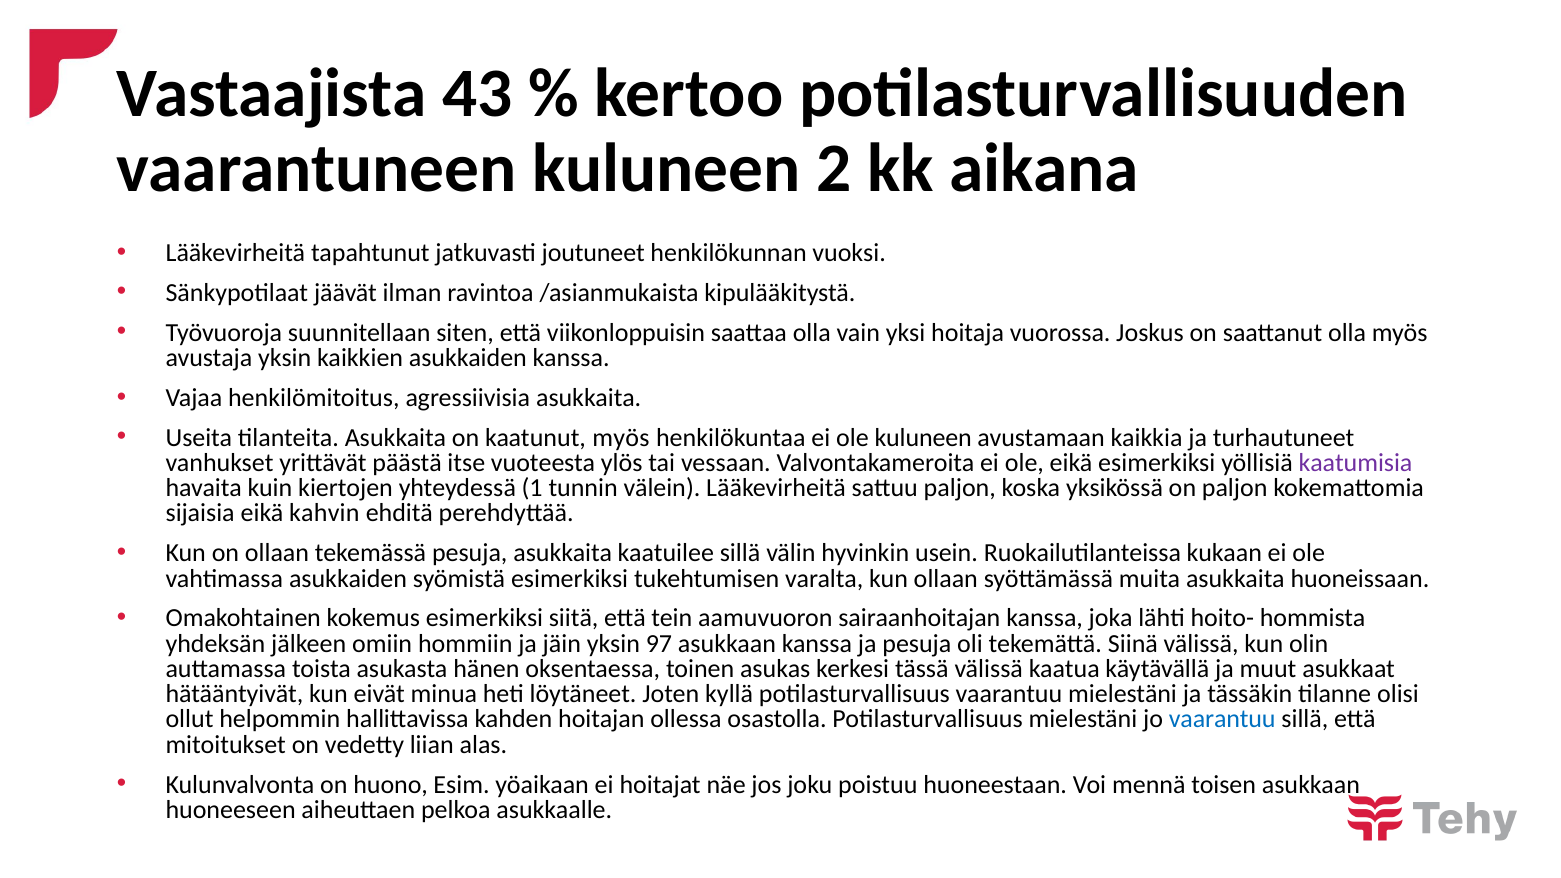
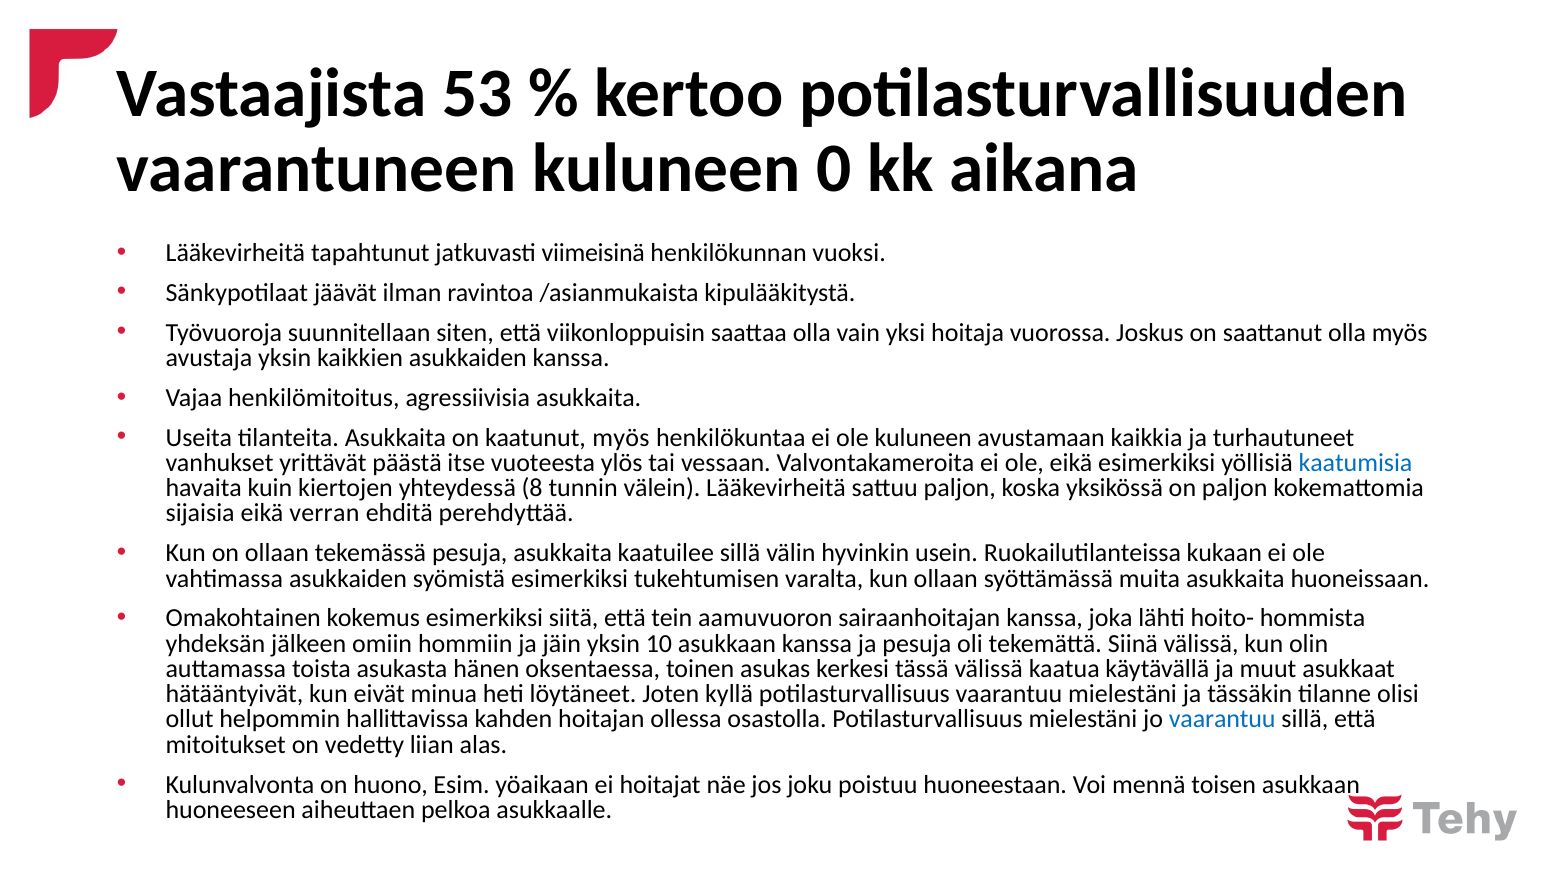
43: 43 -> 53
2: 2 -> 0
joutuneet: joutuneet -> viimeisinä
kaatumisia colour: purple -> blue
1: 1 -> 8
kahvin: kahvin -> verran
97: 97 -> 10
